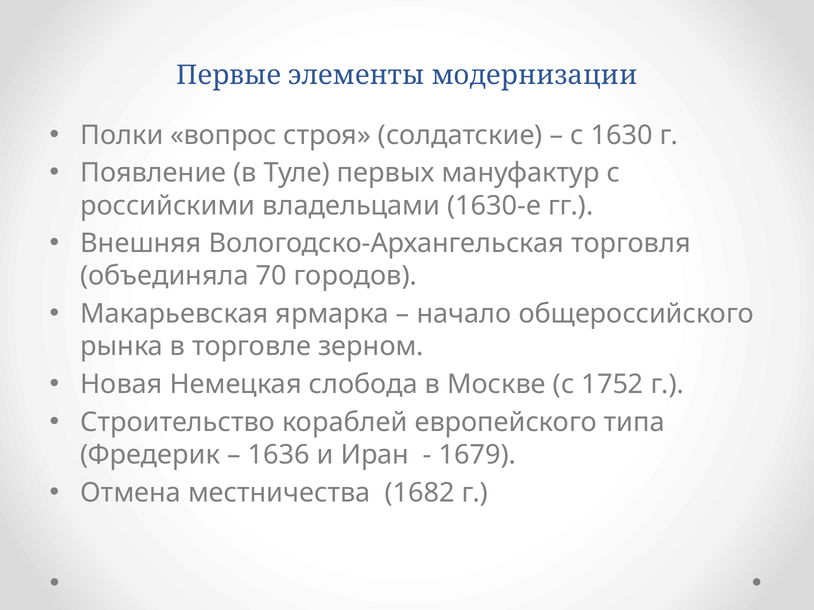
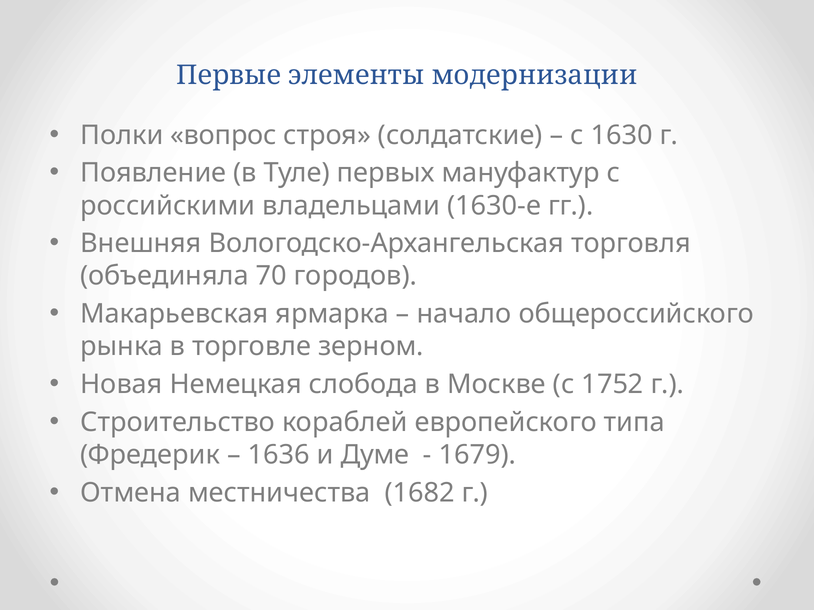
Иран: Иран -> Думе
